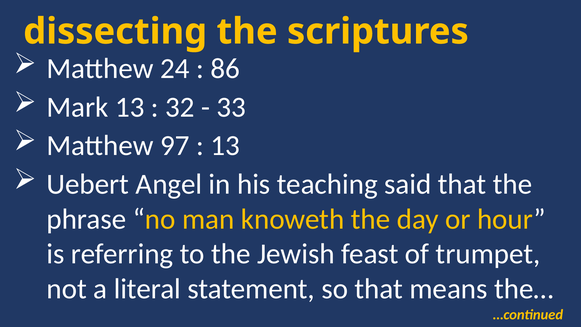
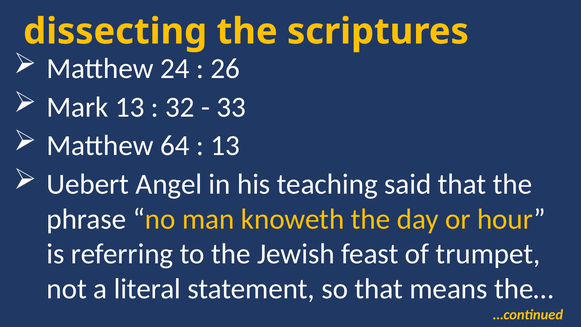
86: 86 -> 26
97: 97 -> 64
